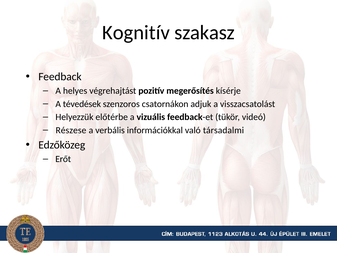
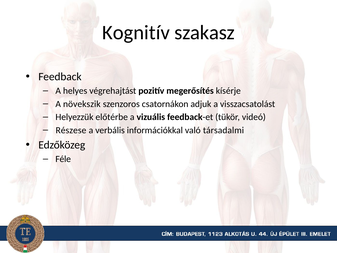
tévedések: tévedések -> növekszik
Erőt: Erőt -> Féle
